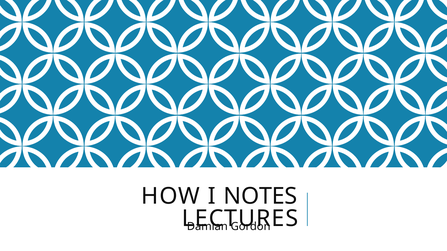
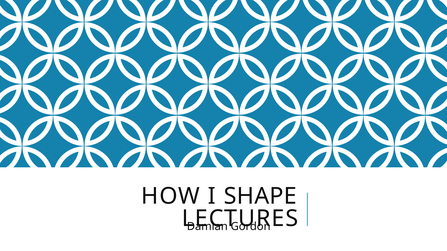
NOTES: NOTES -> SHAPE
